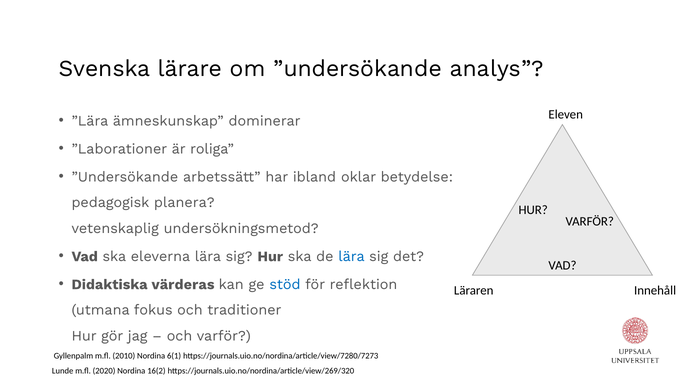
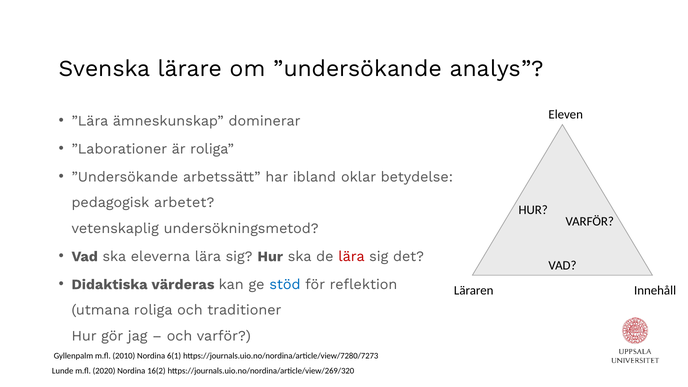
planera: planera -> arbetet
lära at (352, 256) colour: blue -> red
utmana fokus: fokus -> roliga
